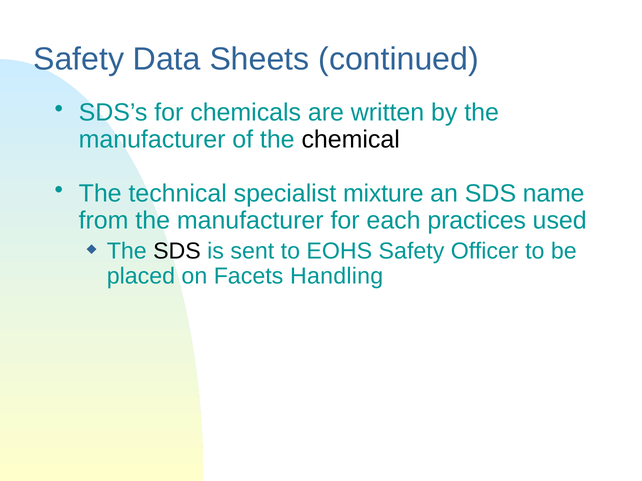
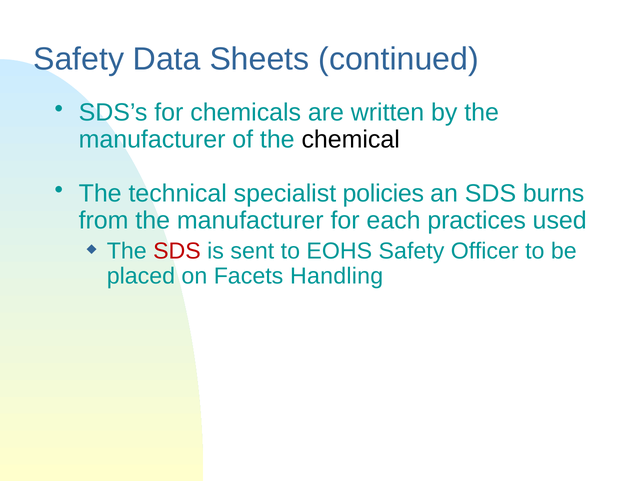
mixture: mixture -> policies
name: name -> burns
SDS at (177, 251) colour: black -> red
